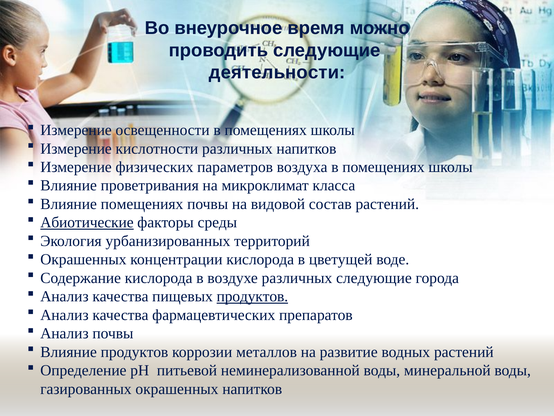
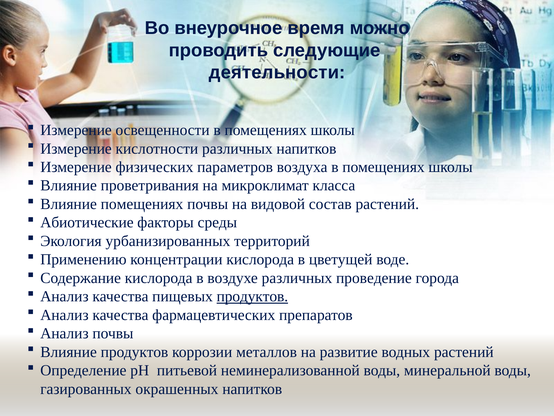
Абиотические underline: present -> none
Окрашенных at (83, 259): Окрашенных -> Применению
различных следующие: следующие -> проведение
